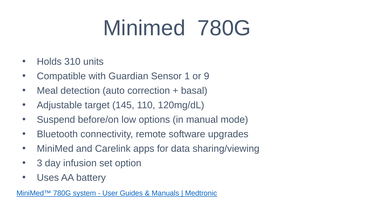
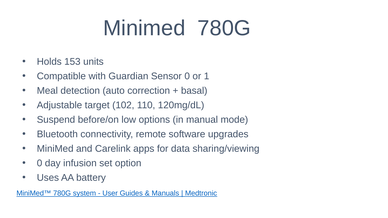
310: 310 -> 153
Sensor 1: 1 -> 0
9: 9 -> 1
145: 145 -> 102
3 at (40, 163): 3 -> 0
